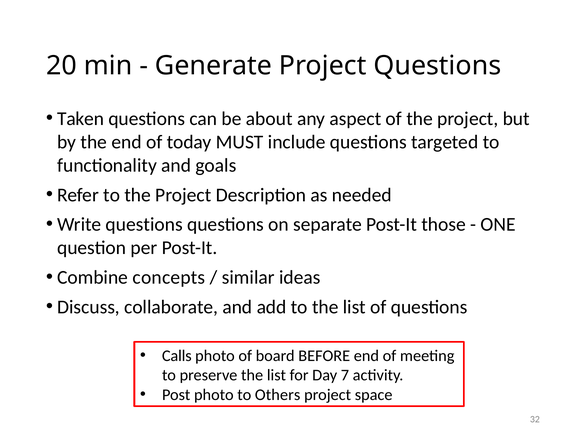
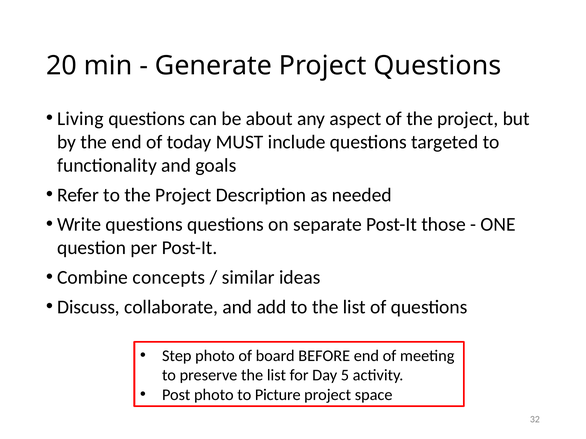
Taken: Taken -> Living
Calls: Calls -> Step
7: 7 -> 5
Others: Others -> Picture
